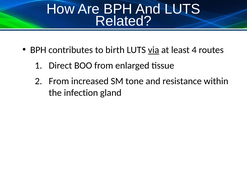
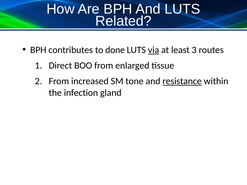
birth: birth -> done
4: 4 -> 3
resistance underline: none -> present
